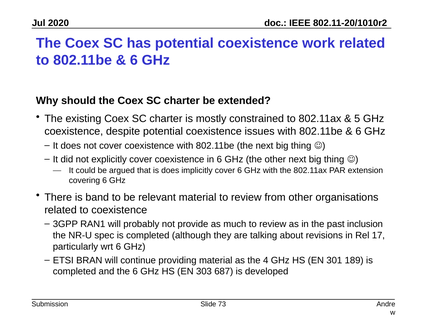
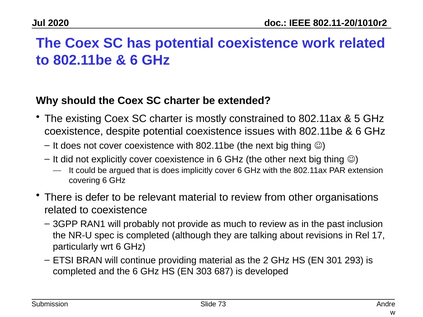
band: band -> defer
4: 4 -> 2
189: 189 -> 293
